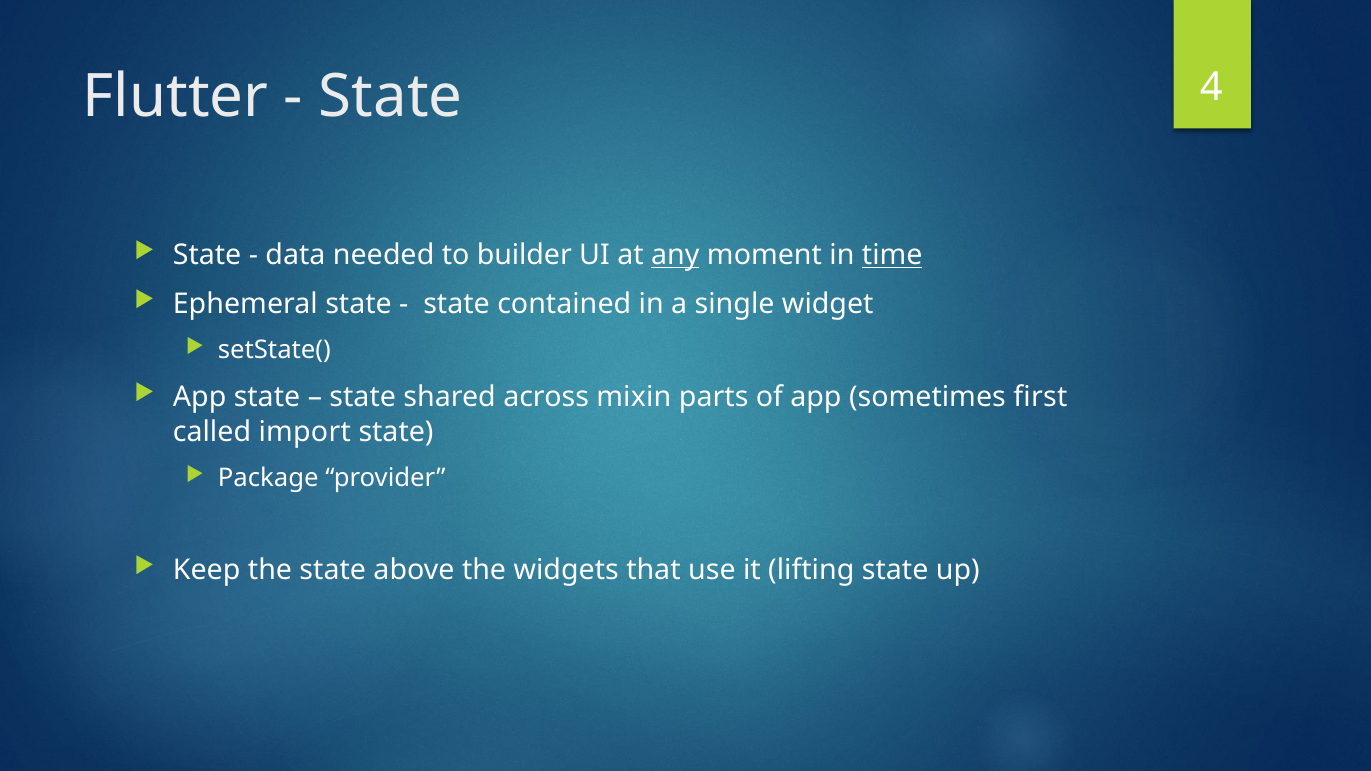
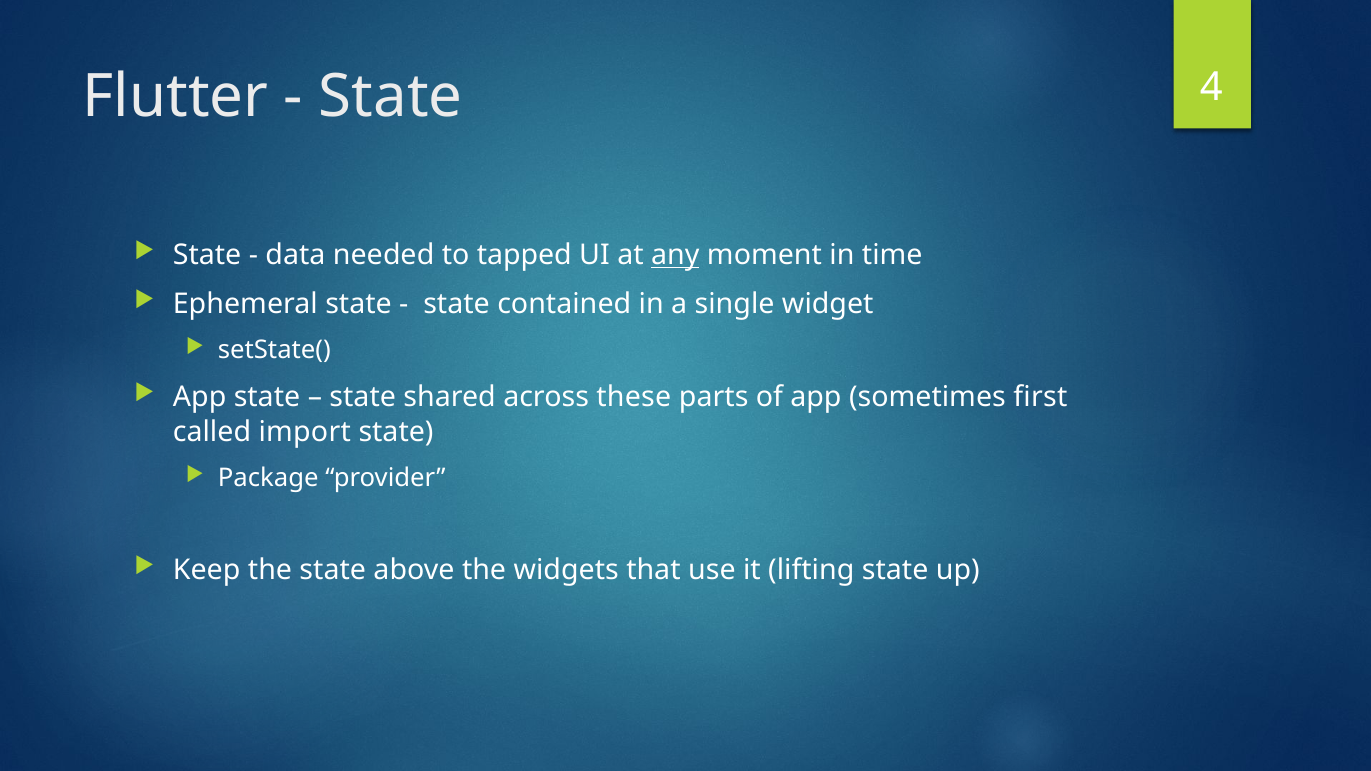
builder: builder -> tapped
time underline: present -> none
mixin: mixin -> these
